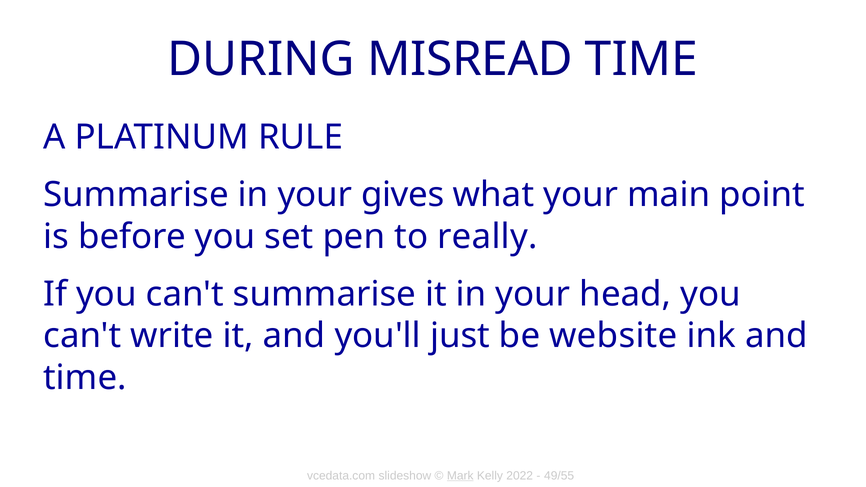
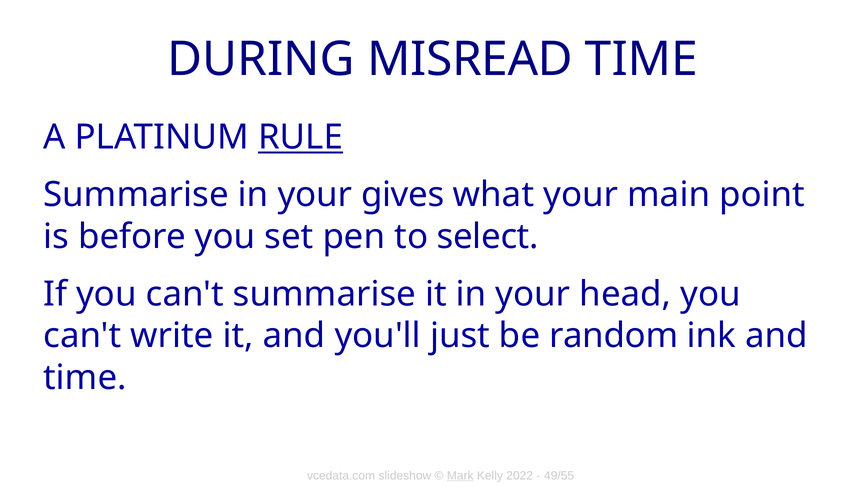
RULE underline: none -> present
really: really -> select
website: website -> random
